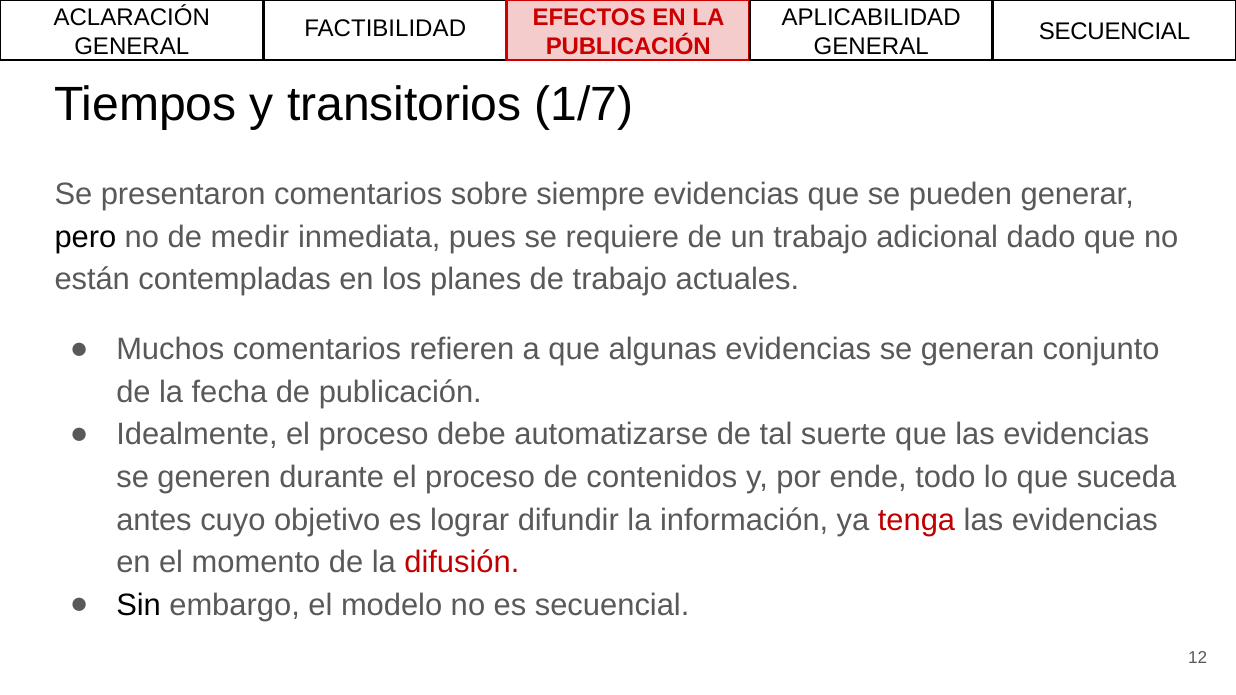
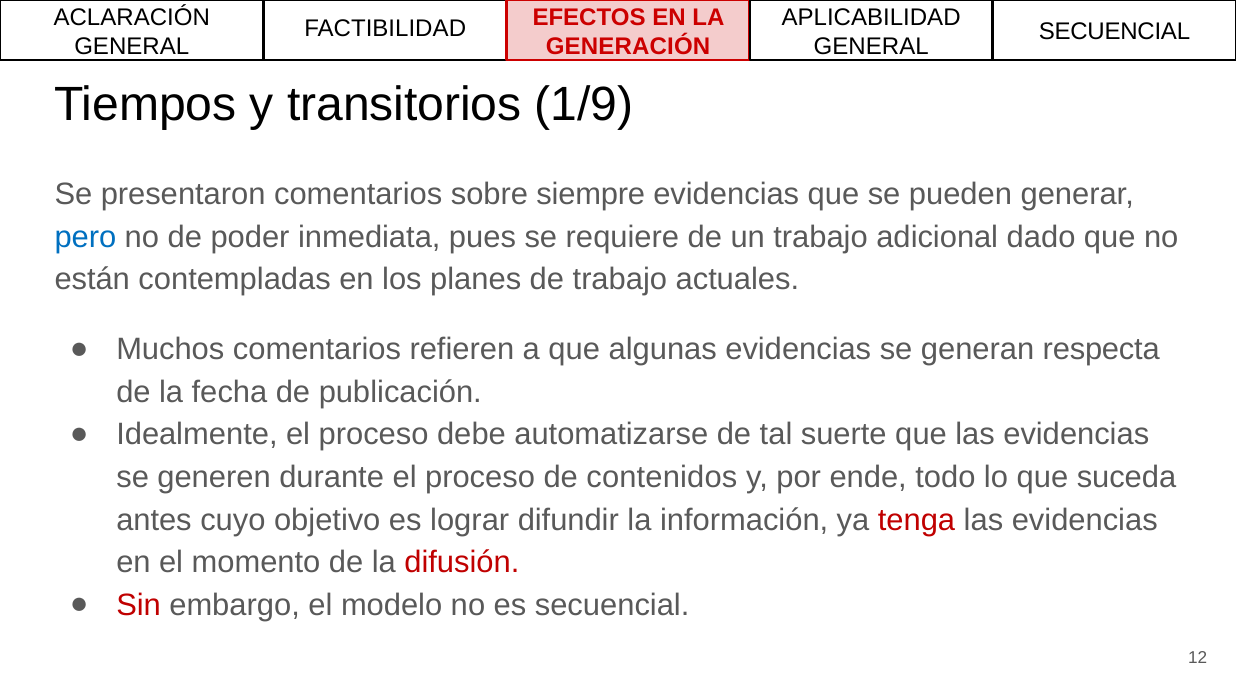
PUBLICACIÓN at (628, 46): PUBLICACIÓN -> GENERACIÓN
1/7: 1/7 -> 1/9
pero colour: black -> blue
medir: medir -> poder
conjunto: conjunto -> respecta
Sin colour: black -> red
